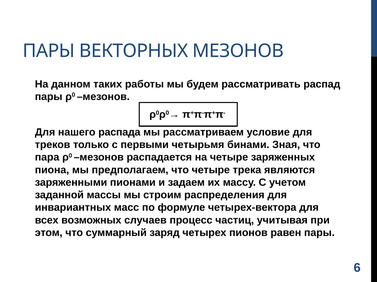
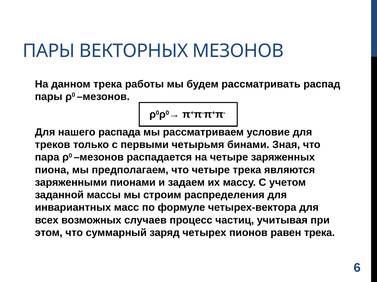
данном таких: таких -> трека
равен пары: пары -> трека
